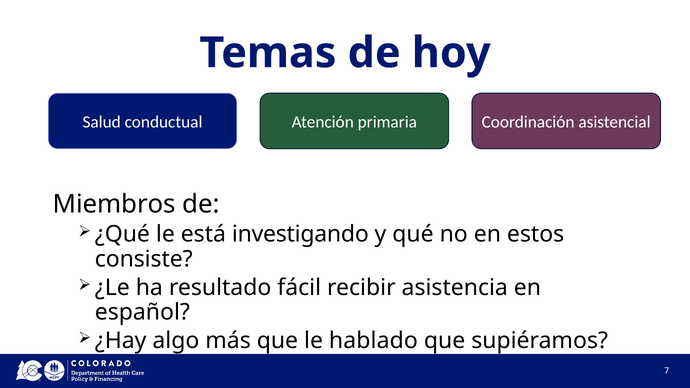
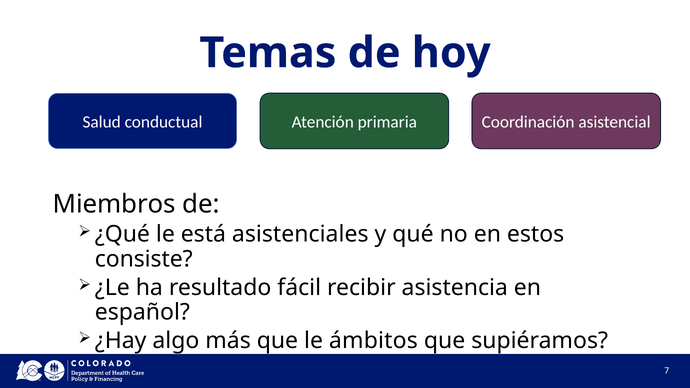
investigando: investigando -> asistenciales
hablado: hablado -> ámbitos
